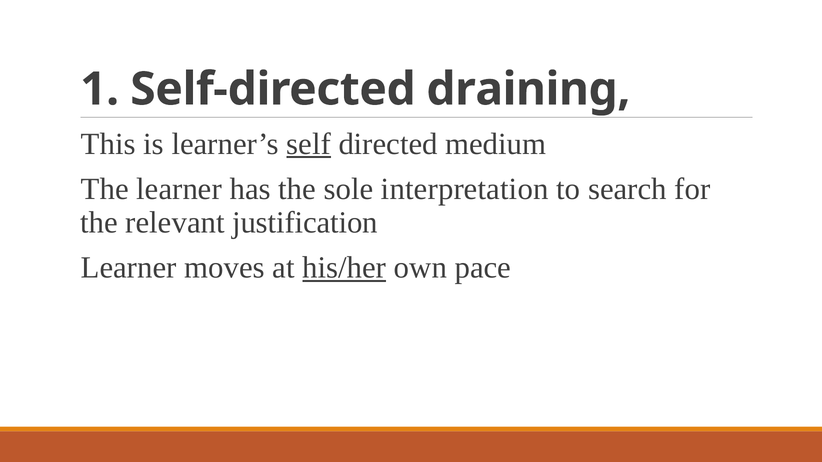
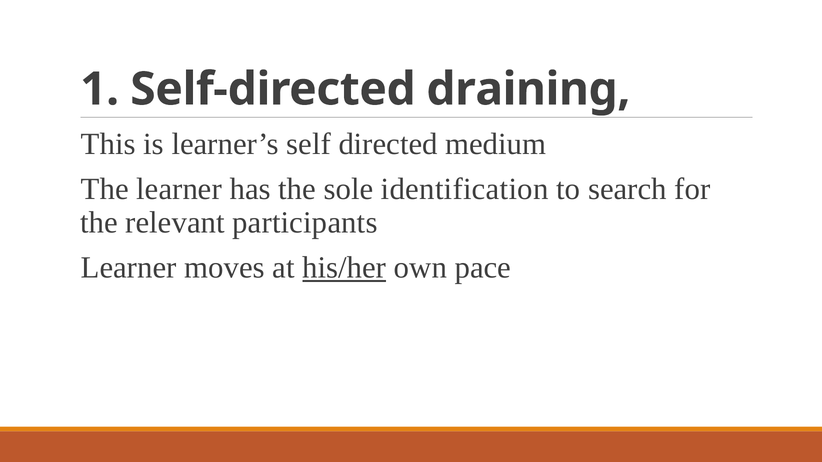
self underline: present -> none
interpretation: interpretation -> identification
justification: justification -> participants
